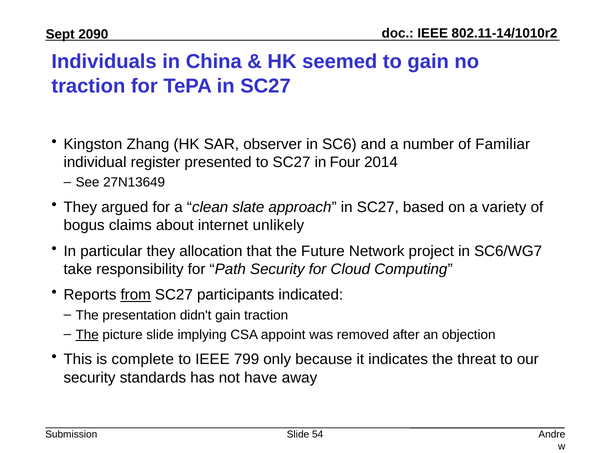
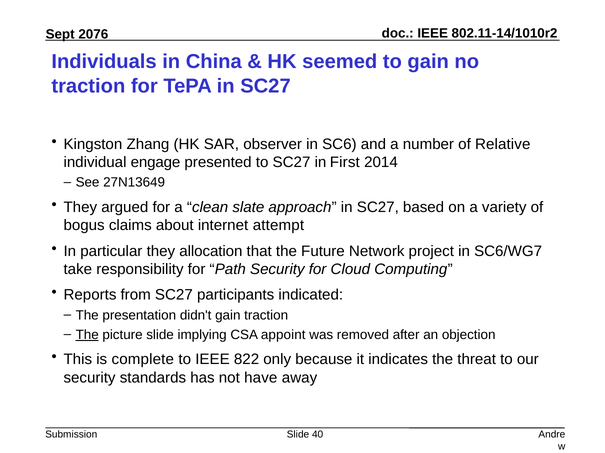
2090: 2090 -> 2076
Familiar: Familiar -> Relative
register: register -> engage
Four: Four -> First
unlikely: unlikely -> attempt
from underline: present -> none
799: 799 -> 822
54: 54 -> 40
